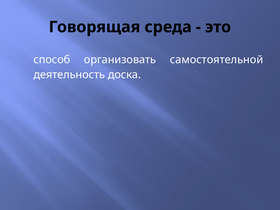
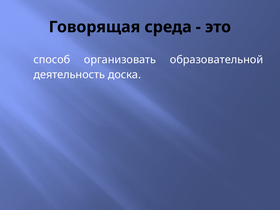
самостоятельной: самостоятельной -> образовательной
